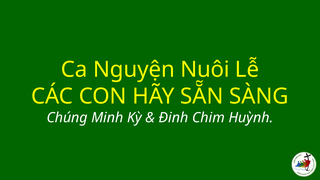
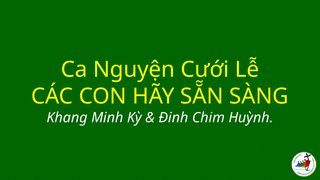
Nuôi: Nuôi -> Cưới
Chúng: Chúng -> Khang
